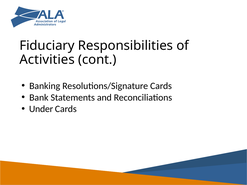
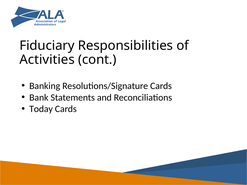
Under: Under -> Today
